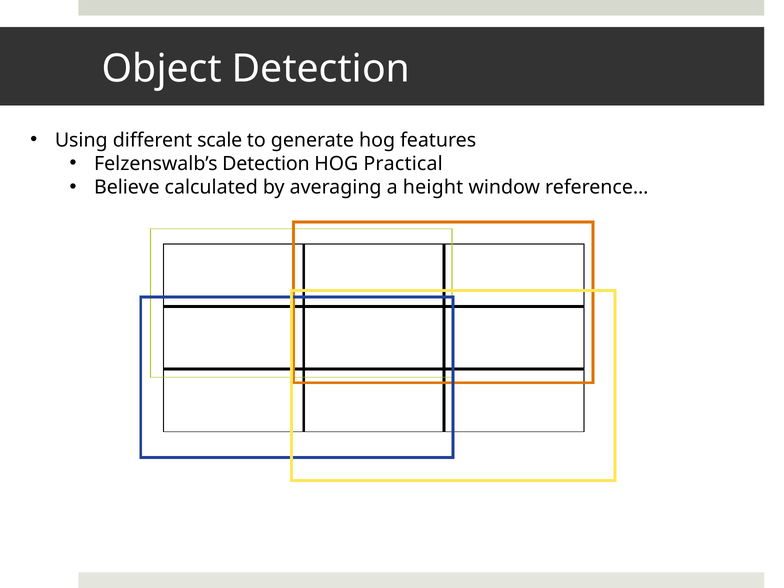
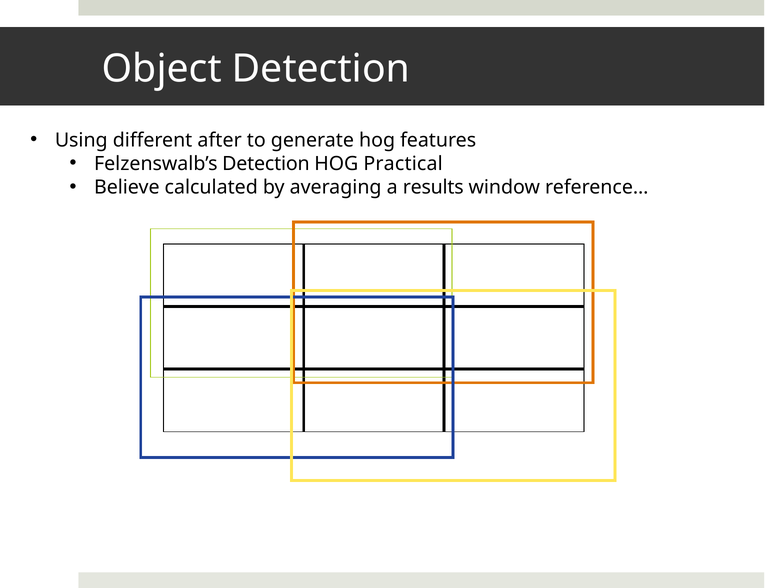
scale: scale -> after
height: height -> results
